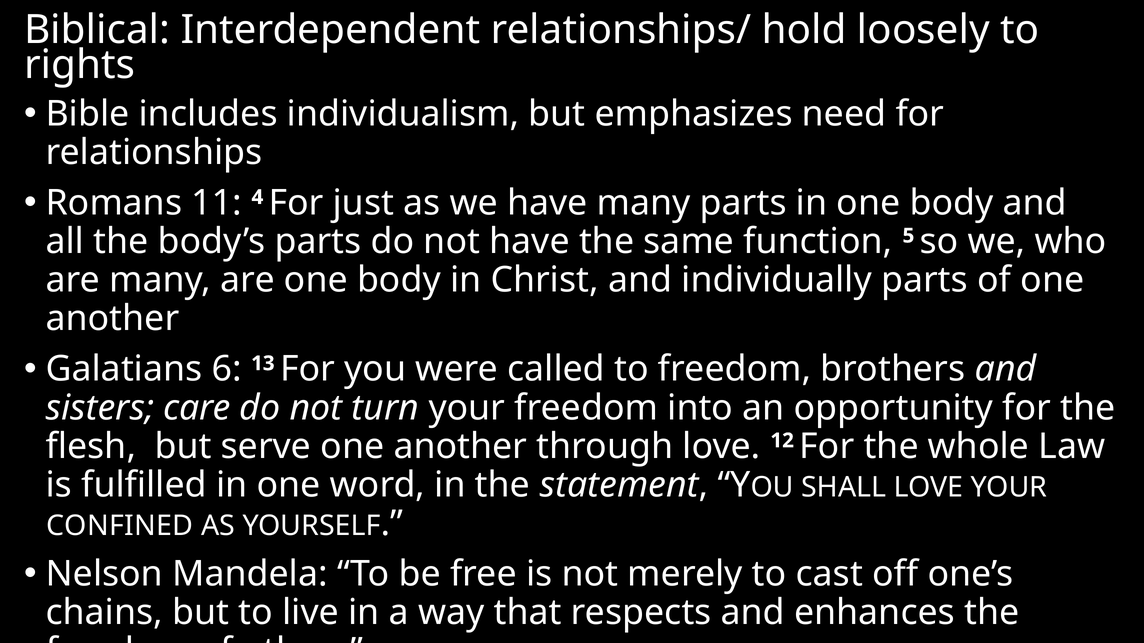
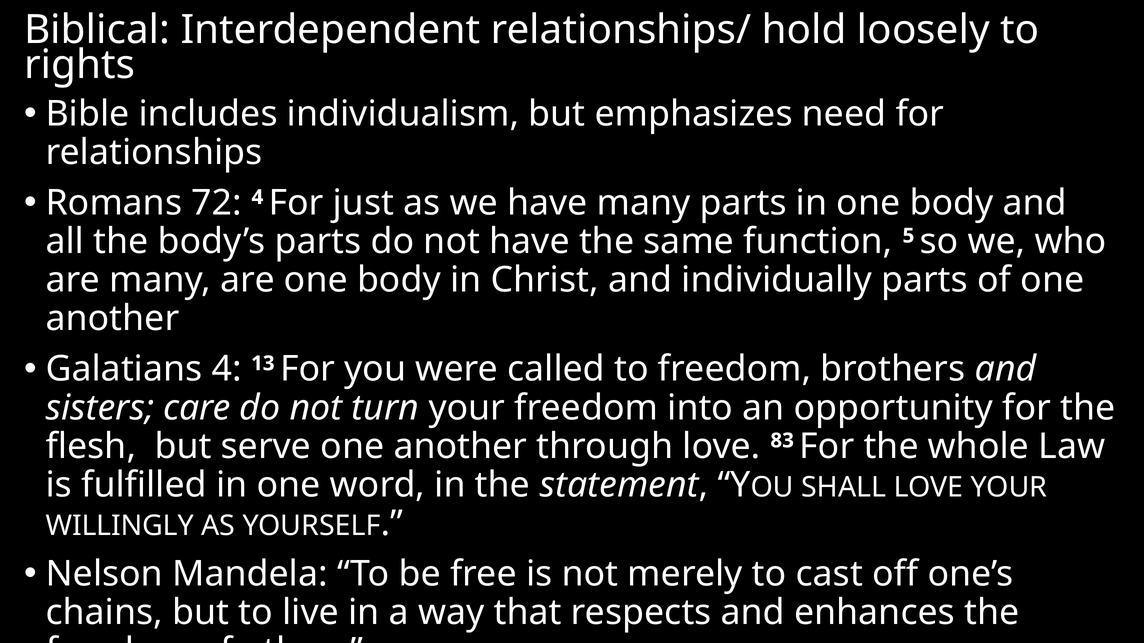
11: 11 -> 72
Galatians 6: 6 -> 4
12: 12 -> 83
CONFINED: CONFINED -> WILLINGLY
